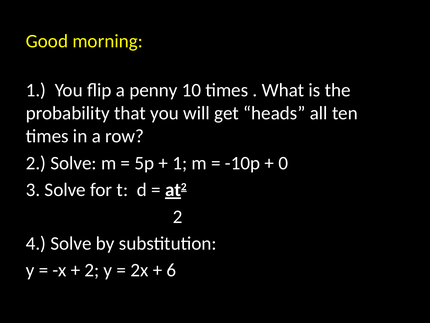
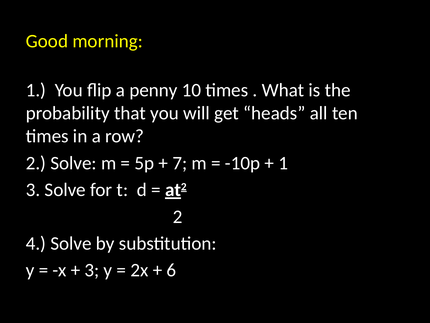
1 at (180, 163): 1 -> 7
0 at (283, 163): 0 -> 1
2 at (92, 270): 2 -> 3
